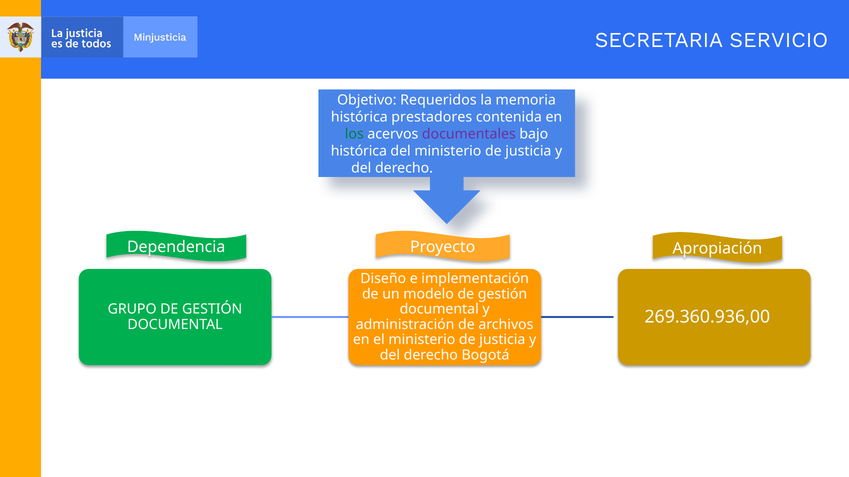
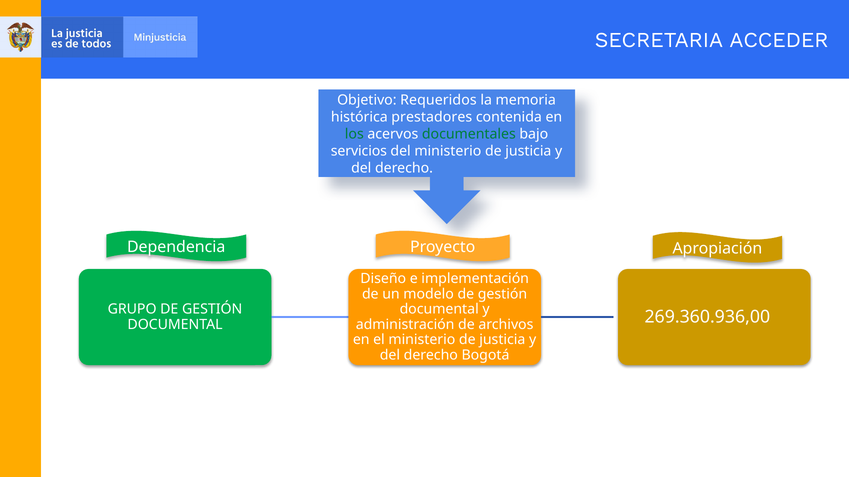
SERVICIO: SERVICIO -> ACCEDER
documentales colour: purple -> green
histórica at (359, 151): histórica -> servicios
